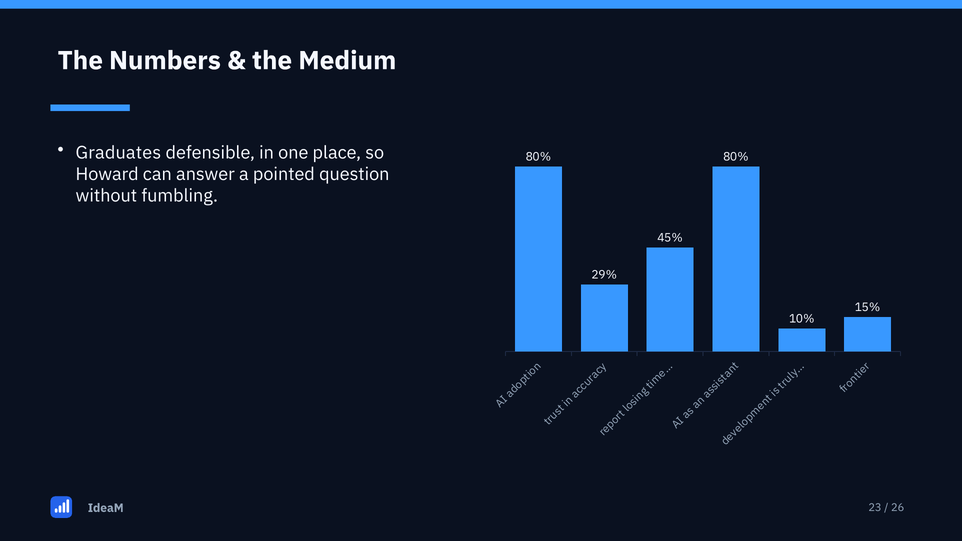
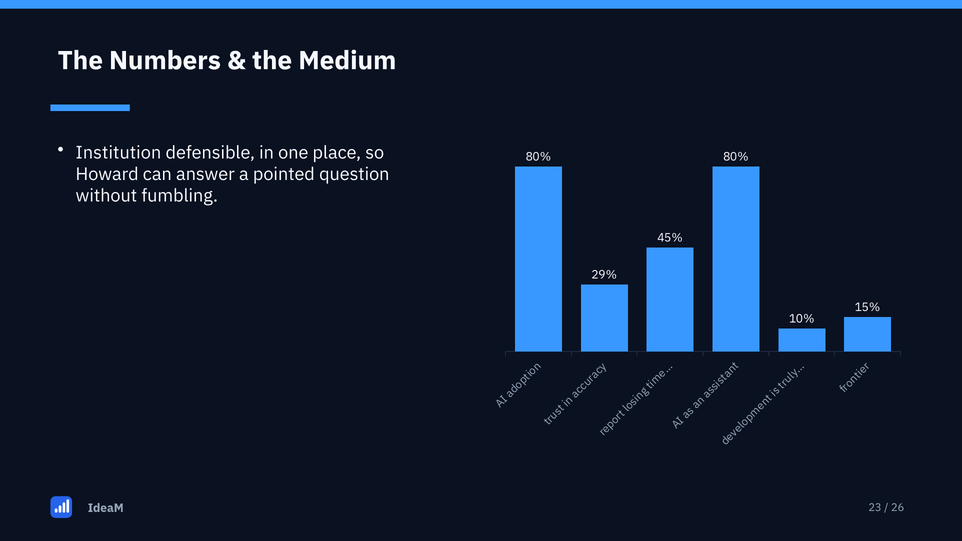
Graduates: Graduates -> Institution
